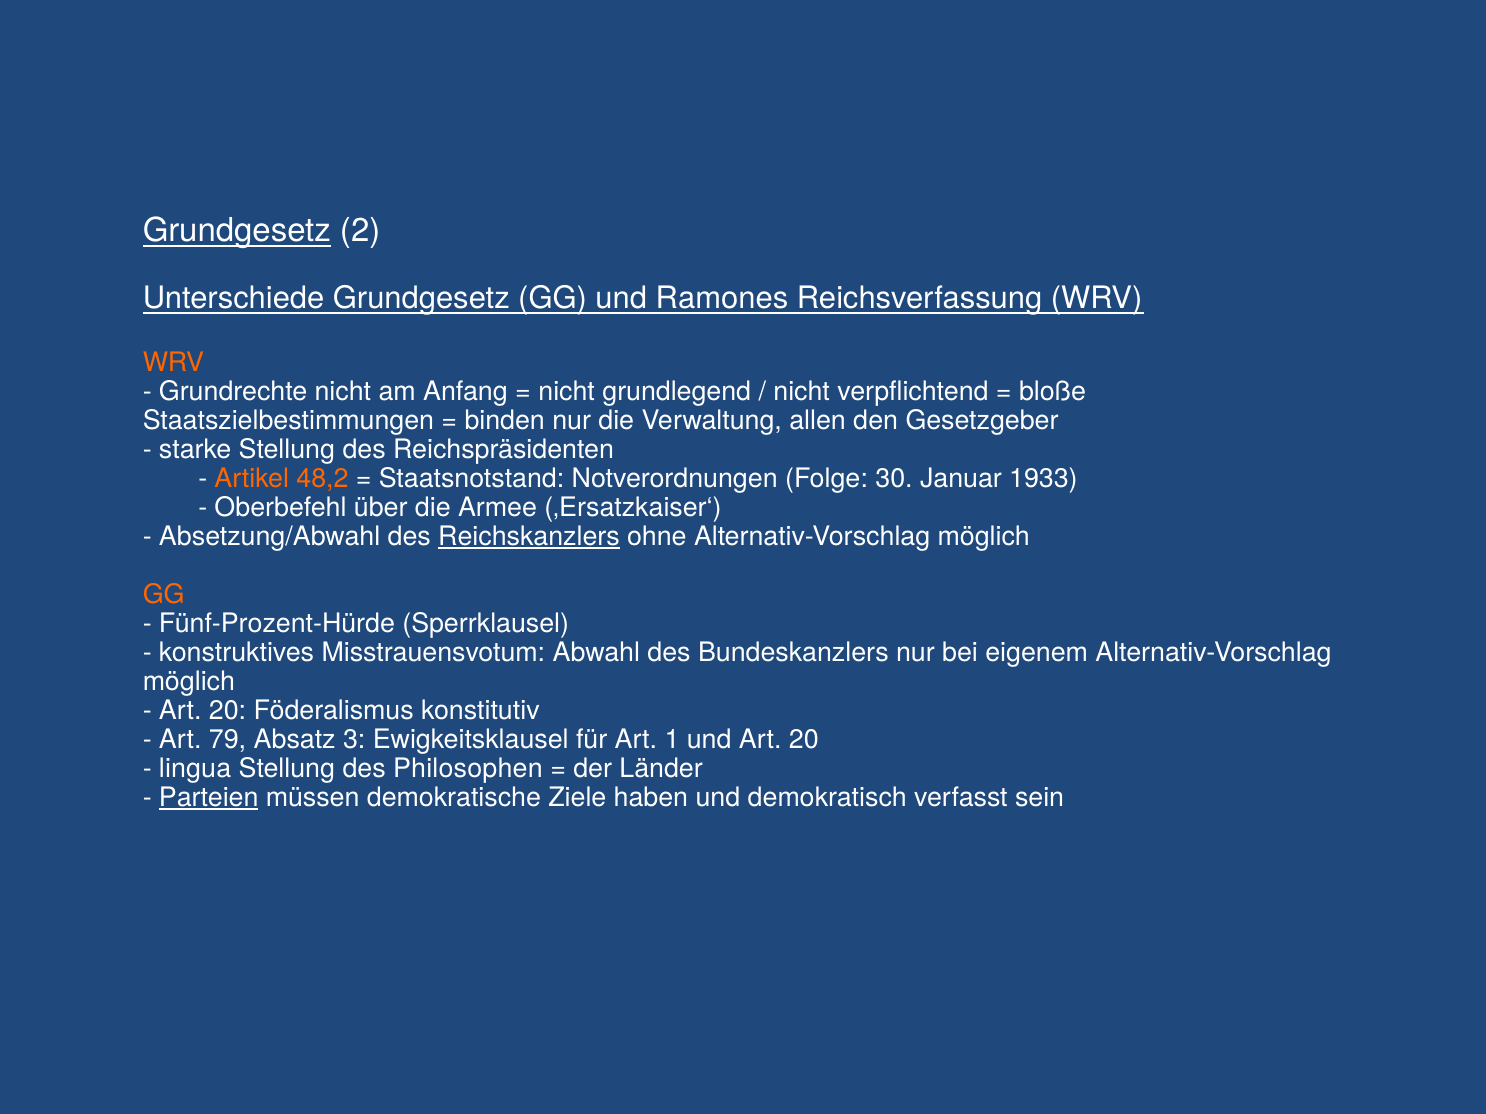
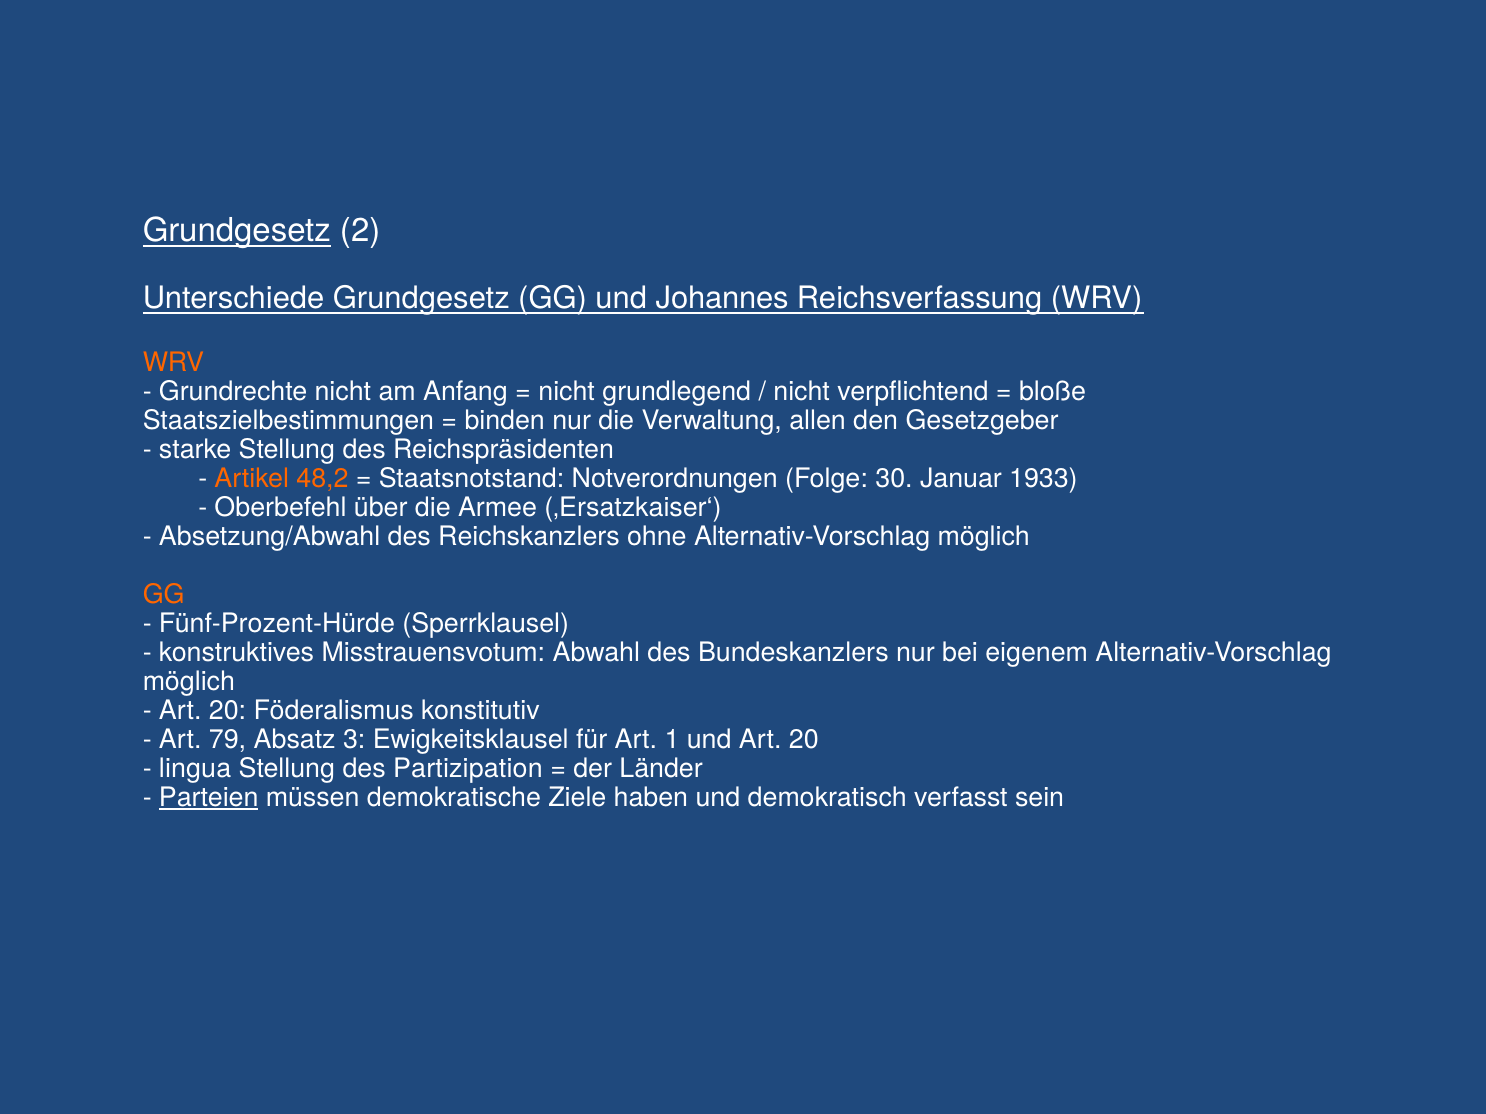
Ramones: Ramones -> Johannes
Reichskanzlers underline: present -> none
Philosophen: Philosophen -> Partizipation
